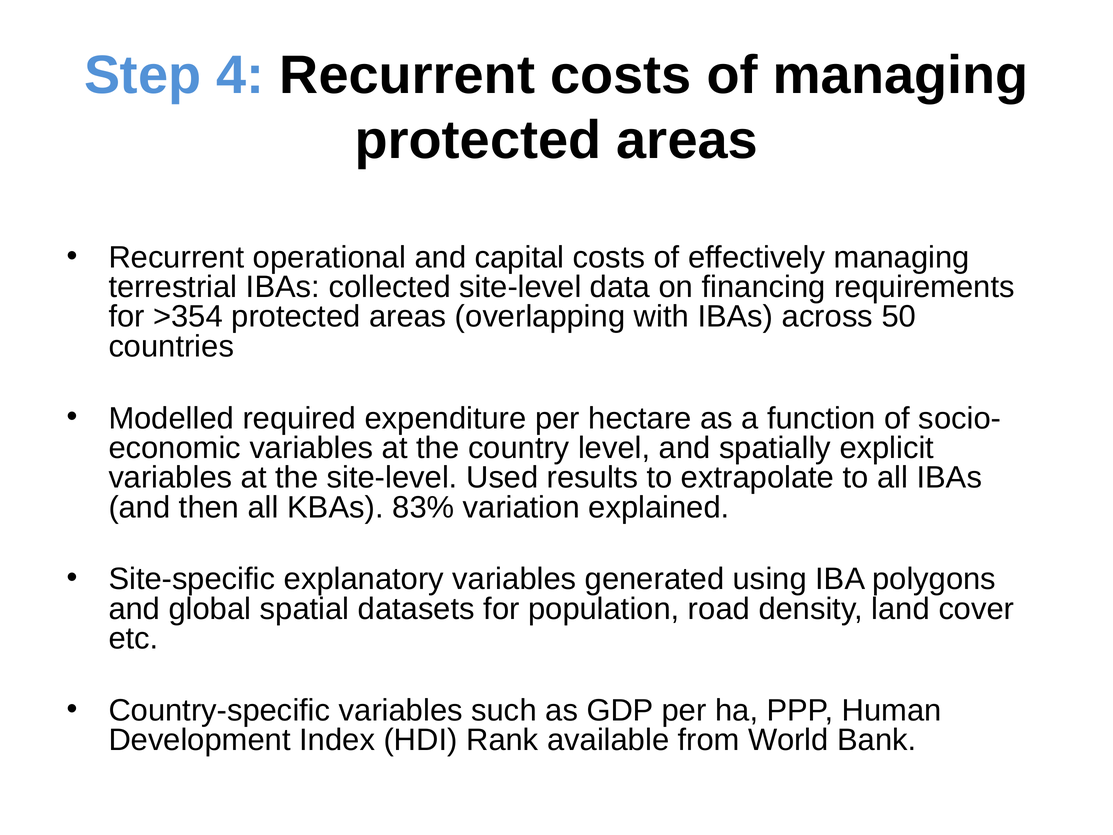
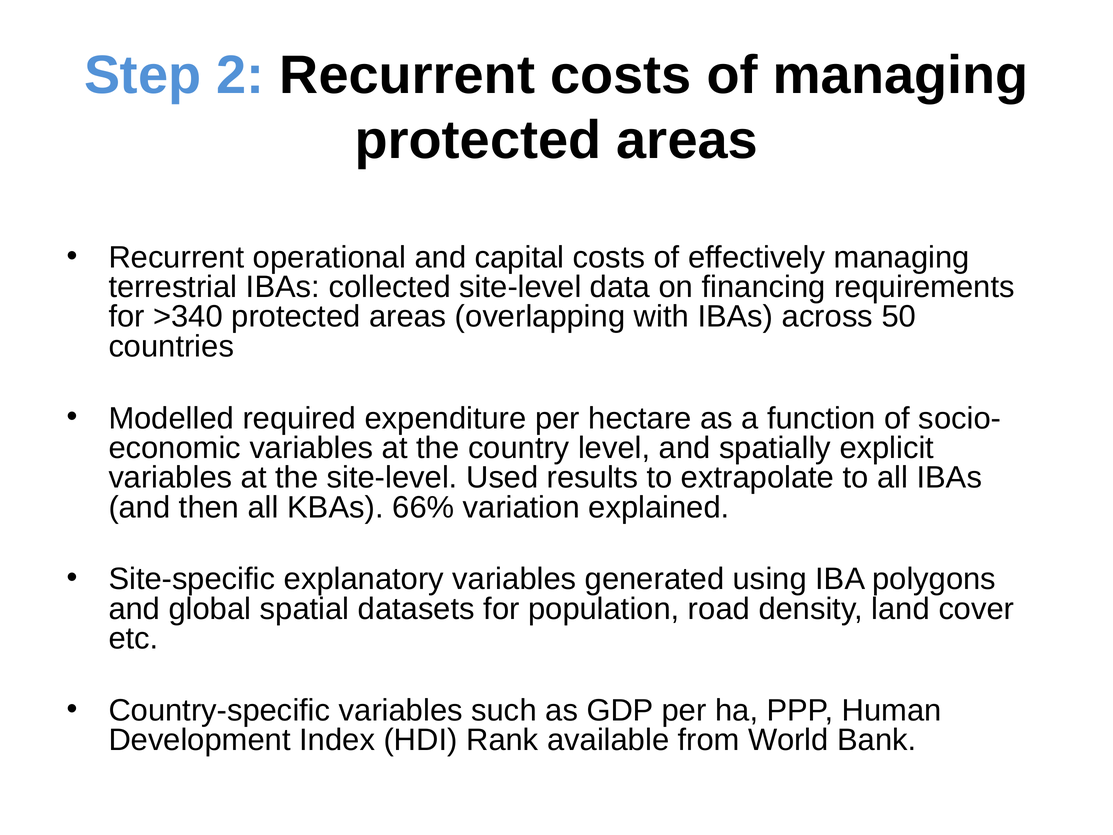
4: 4 -> 2
>354: >354 -> >340
83%: 83% -> 66%
